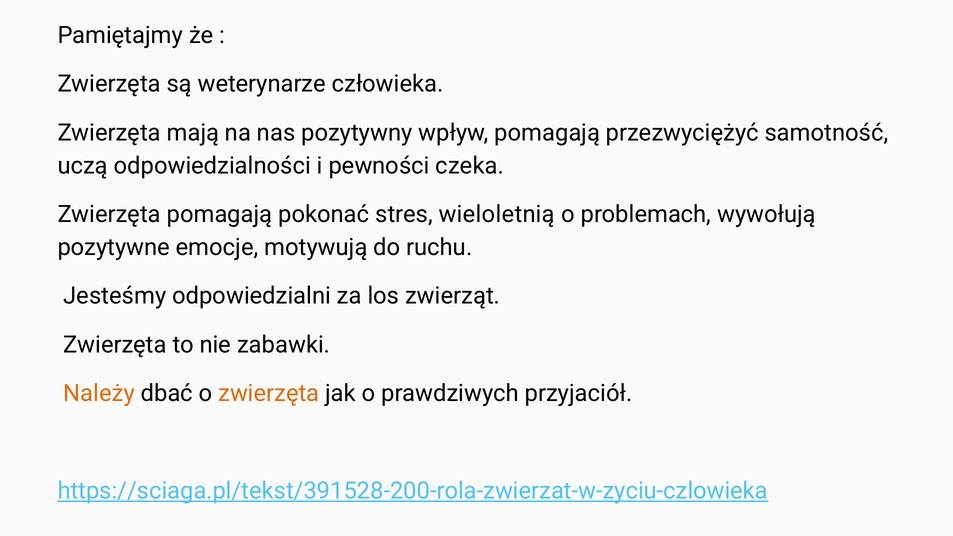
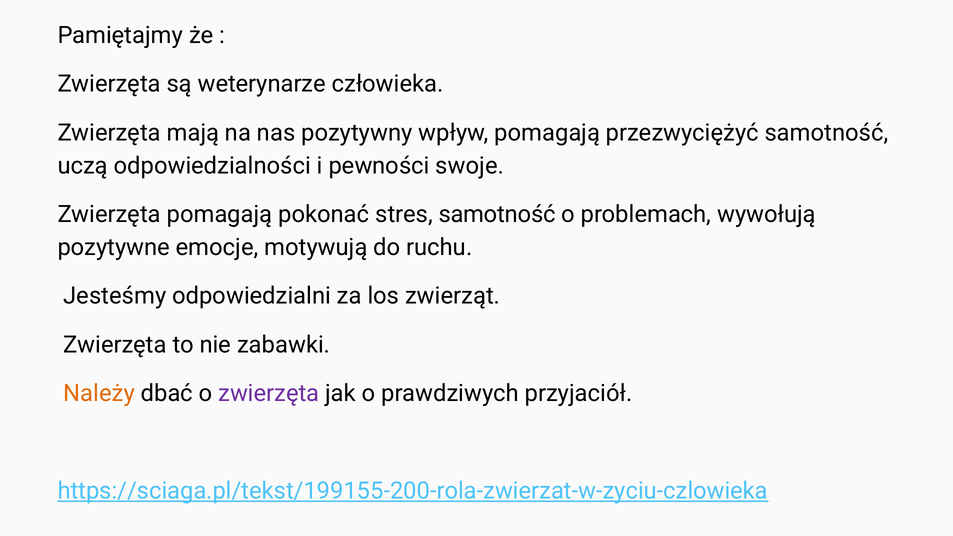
czeka: czeka -> swoje
stres wieloletnią: wieloletnią -> samotność
zwierzęta at (269, 394) colour: orange -> purple
https://sciaga.pl/tekst/391528-200-rola-zwierzat-w-zyciu-czlowieka: https://sciaga.pl/tekst/391528-200-rola-zwierzat-w-zyciu-czlowieka -> https://sciaga.pl/tekst/199155-200-rola-zwierzat-w-zyciu-czlowieka
